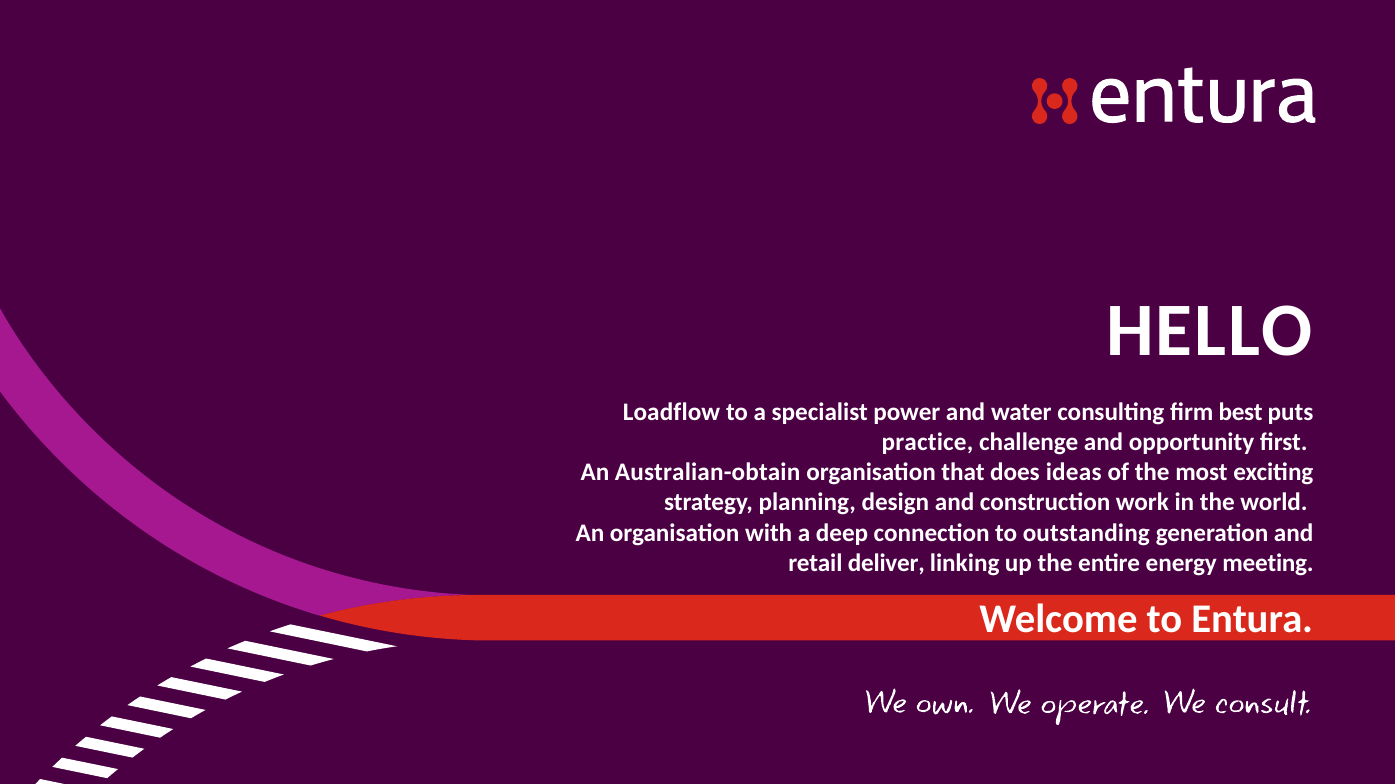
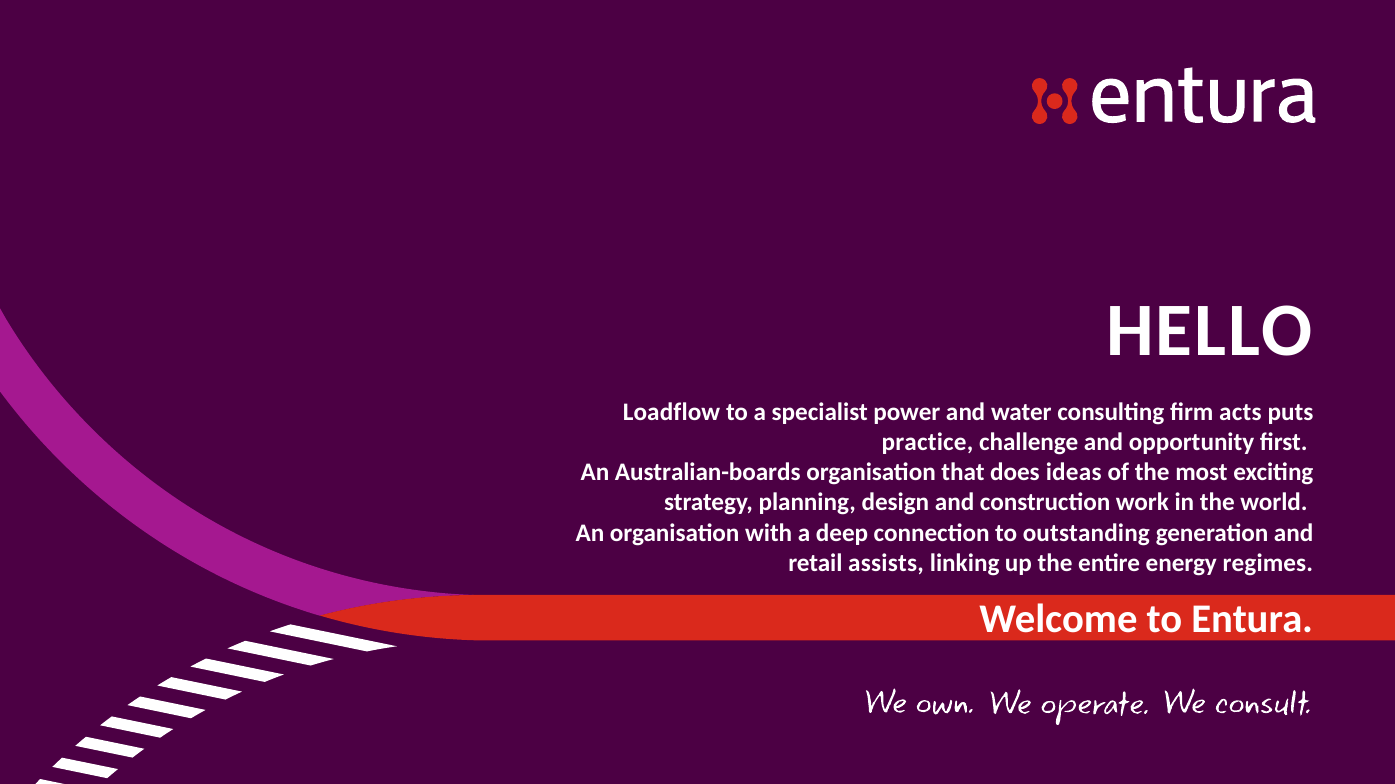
best: best -> acts
Australian-obtain: Australian-obtain -> Australian-boards
deliver: deliver -> assists
meeting: meeting -> regimes
